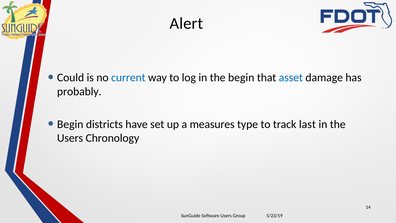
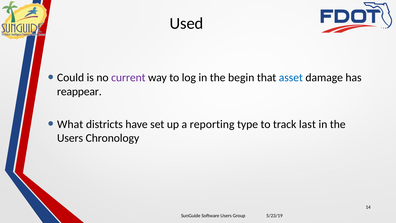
Alert: Alert -> Used
current colour: blue -> purple
probably: probably -> reappear
Begin at (70, 124): Begin -> What
measures: measures -> reporting
